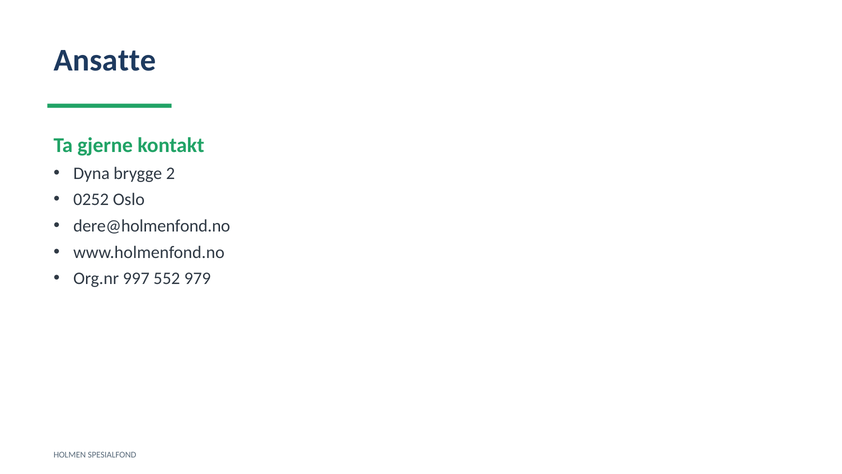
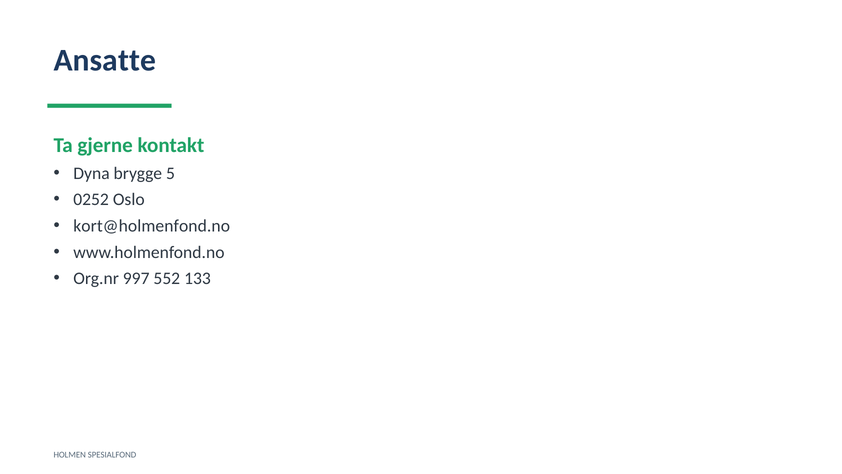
2: 2 -> 5
dere@holmenfond.no: dere@holmenfond.no -> kort@holmenfond.no
979: 979 -> 133
